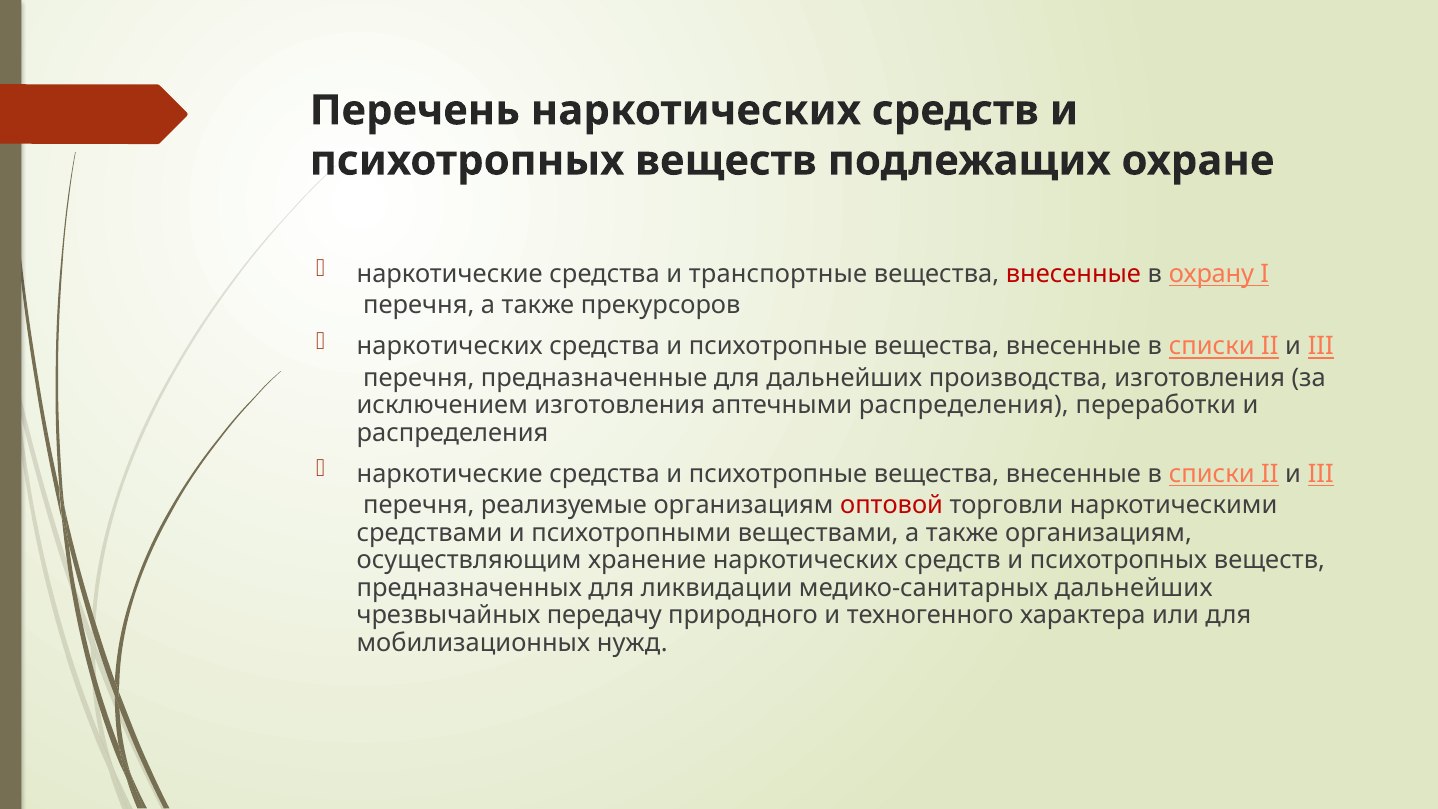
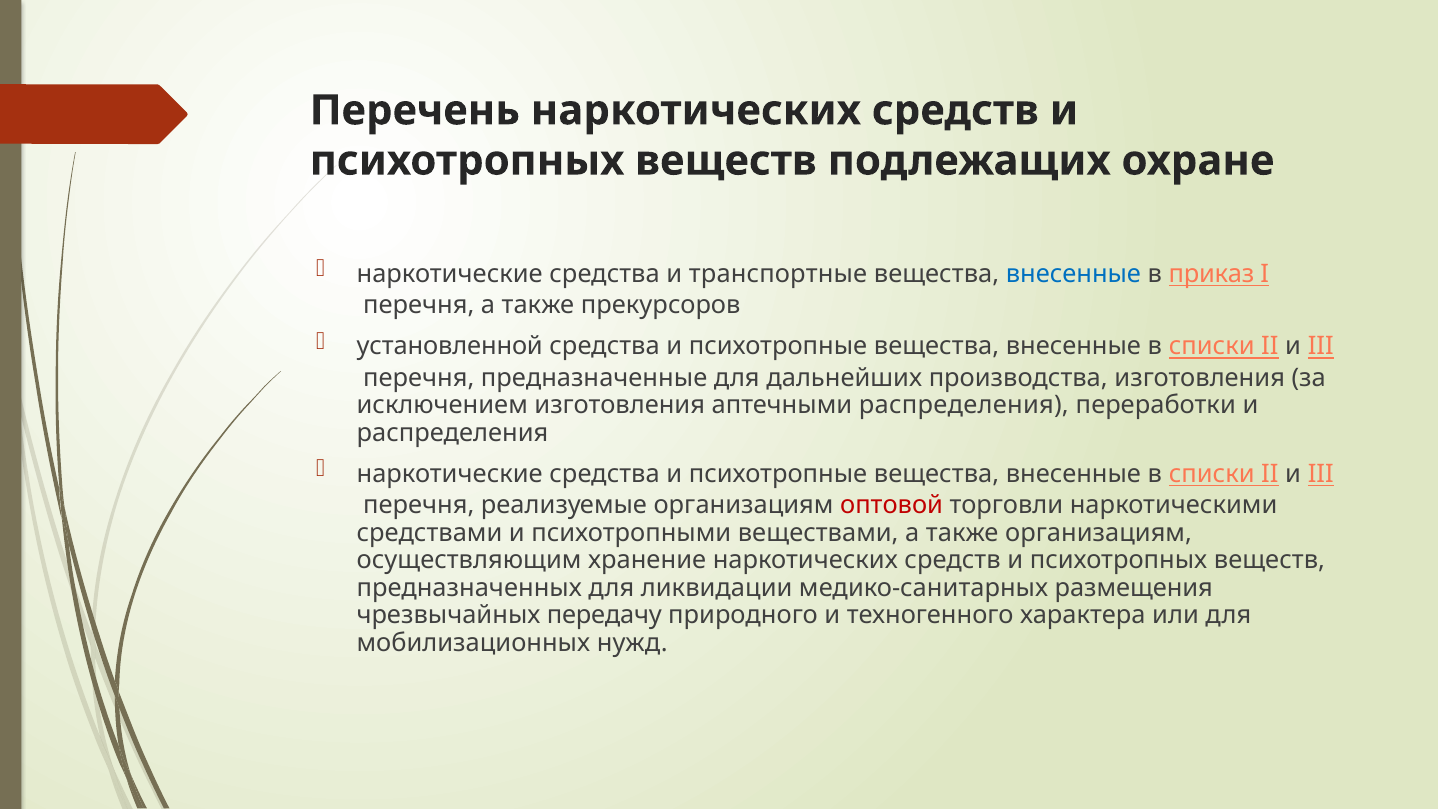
внесенные at (1073, 274) colour: red -> blue
охрану: охрану -> приказ
наркотических at (450, 346): наркотических -> установленной
медико-санитарных дальнейших: дальнейших -> размещения
